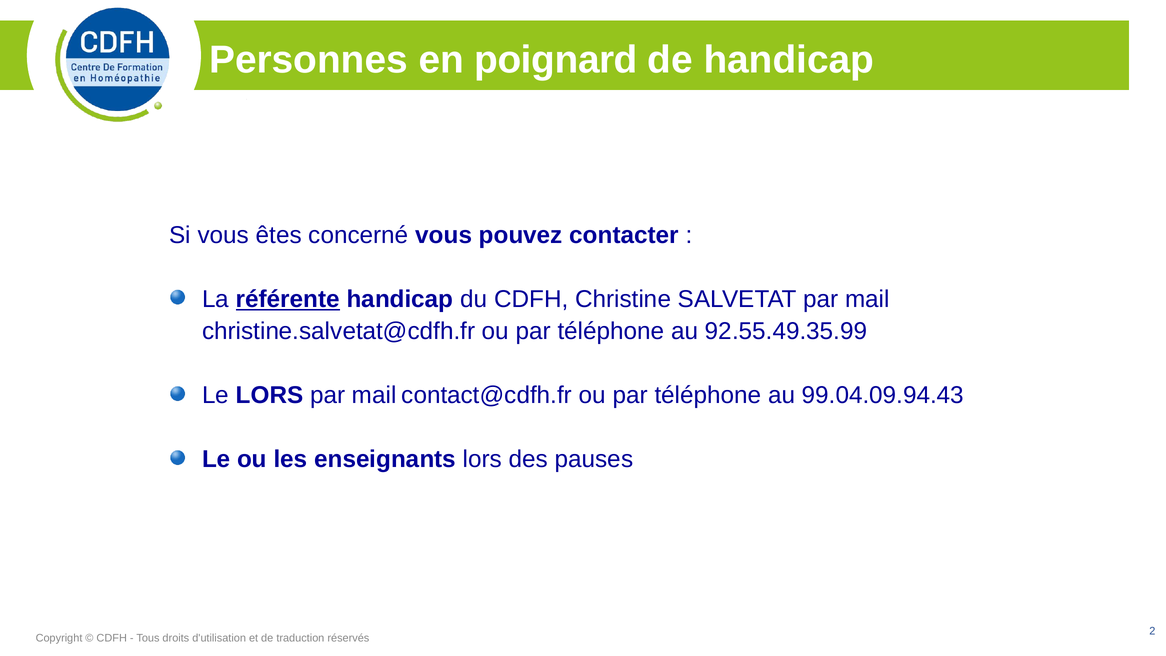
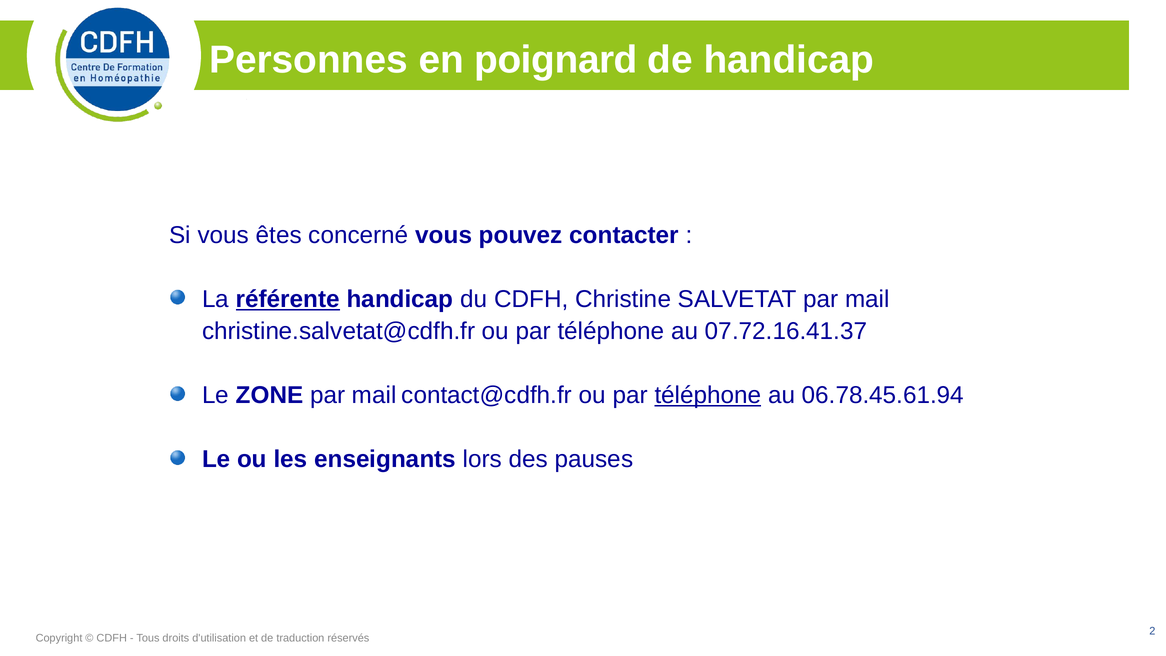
92.55.49.35.99: 92.55.49.35.99 -> 07.72.16.41.37
Le LORS: LORS -> ZONE
téléphone at (708, 395) underline: none -> present
99.04.09.94.43: 99.04.09.94.43 -> 06.78.45.61.94
